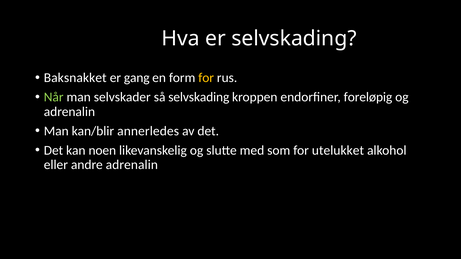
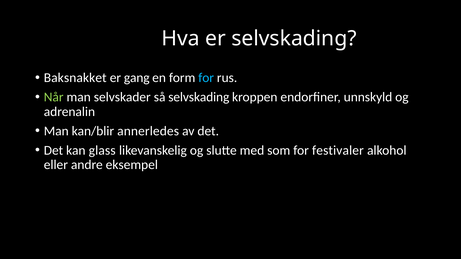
for at (206, 78) colour: yellow -> light blue
foreløpig: foreløpig -> unnskyld
noen: noen -> glass
utelukket: utelukket -> festivaler
andre adrenalin: adrenalin -> eksempel
